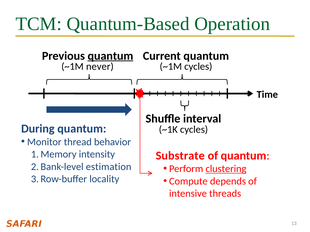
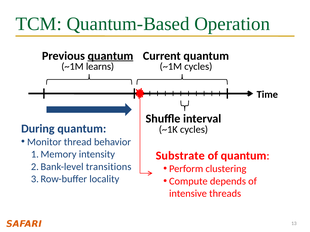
never: never -> learns
estimation: estimation -> transitions
clustering underline: present -> none
